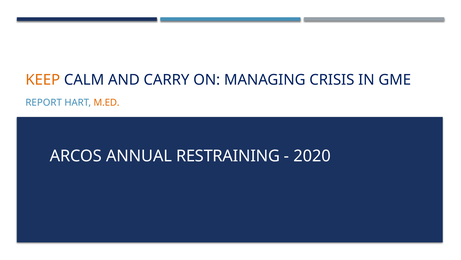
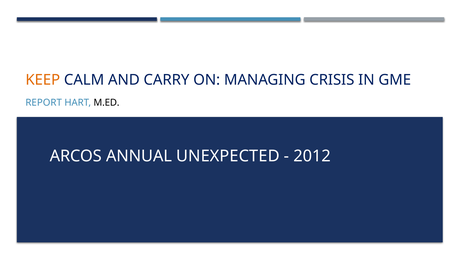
M.ED colour: orange -> black
RESTRAINING: RESTRAINING -> UNEXPECTED
2020: 2020 -> 2012
